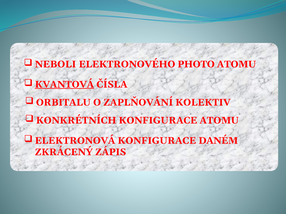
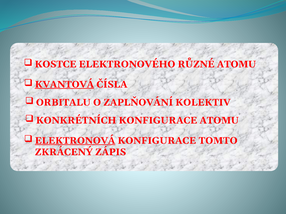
NEBOLI: NEBOLI -> KOSTCE
PHOTO: PHOTO -> RŮZNÉ
ELEKTRONOVÁ underline: none -> present
DANÉM: DANÉM -> TOMTO
